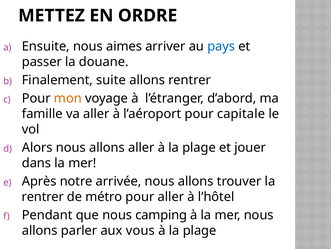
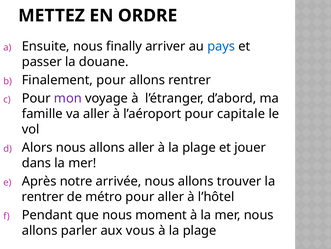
aimes: aimes -> finally
Finalement suite: suite -> pour
mon colour: orange -> purple
camping: camping -> moment
